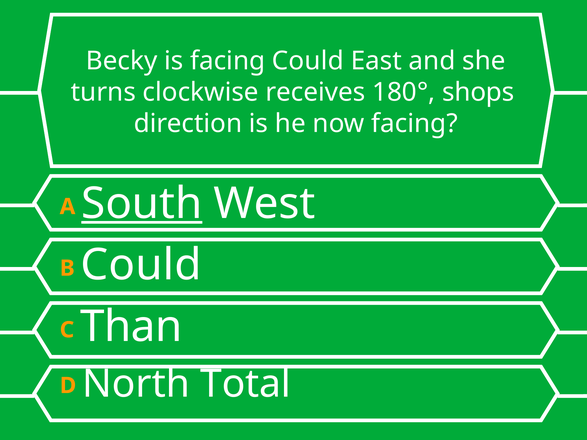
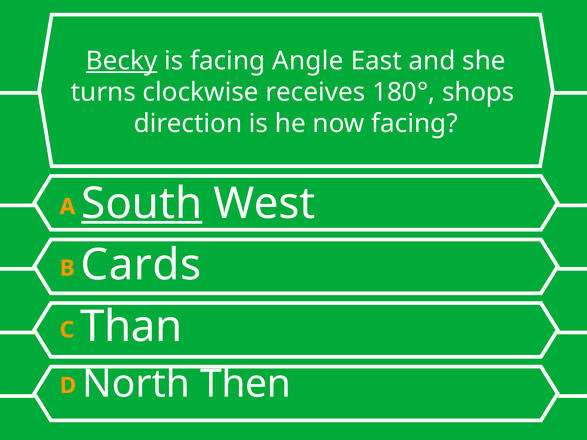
Becky underline: none -> present
facing Could: Could -> Angle
B Could: Could -> Cards
Total: Total -> Then
